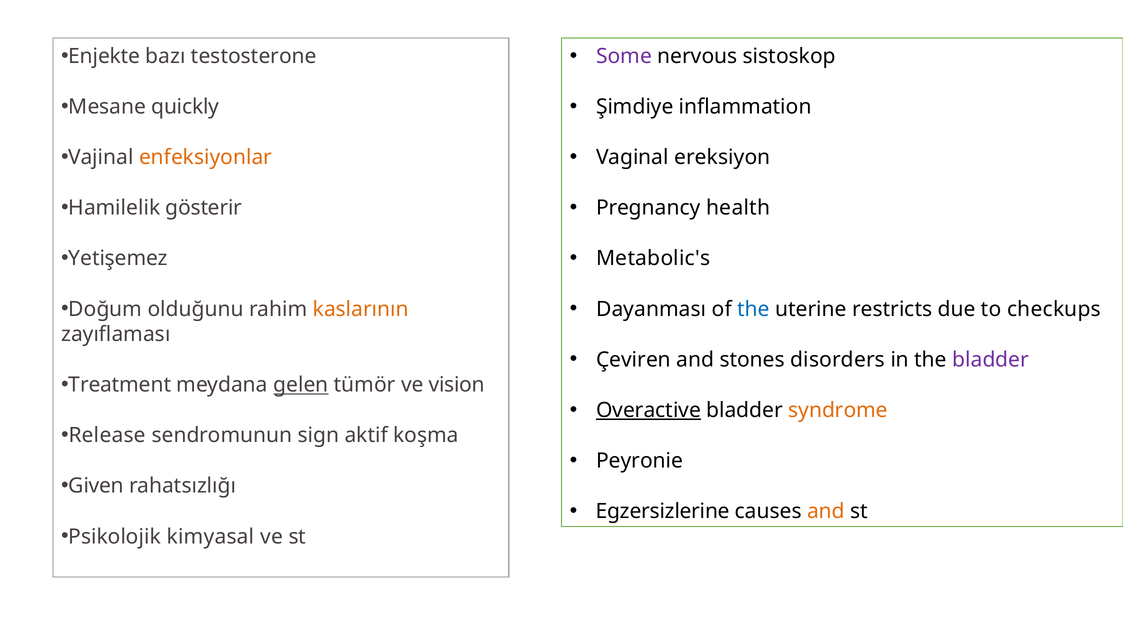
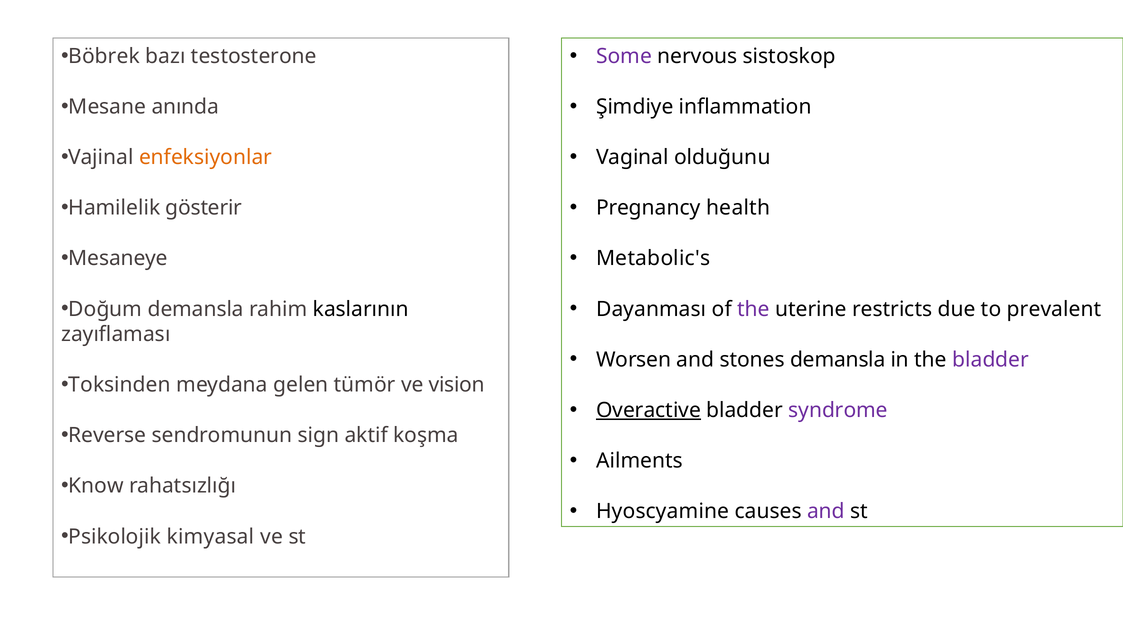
Enjekte: Enjekte -> Böbrek
quickly: quickly -> anında
ereksiyon: ereksiyon -> olduğunu
Yetişemez: Yetişemez -> Mesaneye
Doğum olduğunu: olduğunu -> demansla
kaslarının colour: orange -> black
the at (753, 309) colour: blue -> purple
checkups: checkups -> prevalent
Çeviren: Çeviren -> Worsen
stones disorders: disorders -> demansla
Treatment: Treatment -> Toksinden
gelen underline: present -> none
syndrome colour: orange -> purple
Release: Release -> Reverse
Peyronie: Peyronie -> Ailments
Given: Given -> Know
Egzersizlerine: Egzersizlerine -> Hyoscyamine
and at (826, 511) colour: orange -> purple
